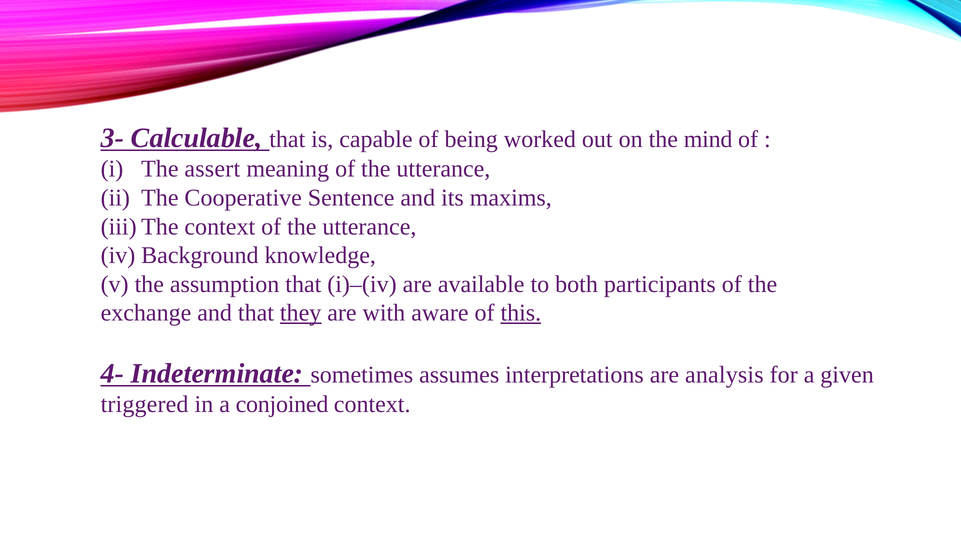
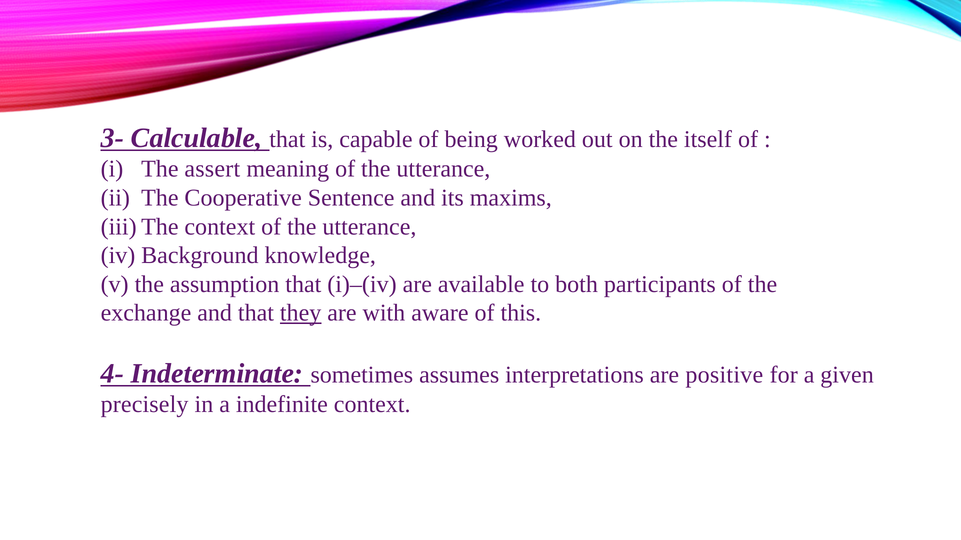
mind: mind -> itself
this underline: present -> none
analysis: analysis -> positive
triggered: triggered -> precisely
conjoined: conjoined -> indefinite
